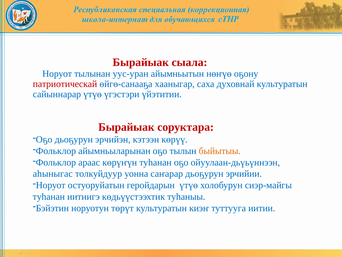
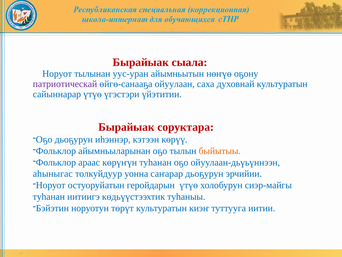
патриотическай colour: red -> purple
хааныгар: хааныгар -> ойуулаан
эрчийэн: эрчийэн -> иһэннэр
